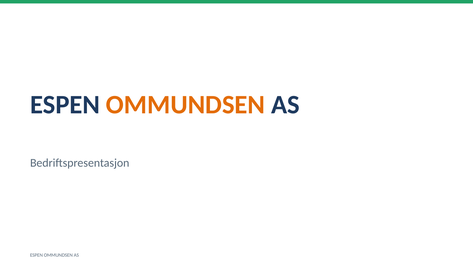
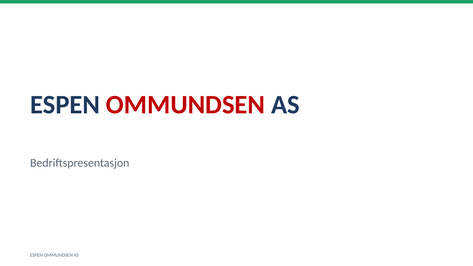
OMMUNDSEN at (186, 105) colour: orange -> red
